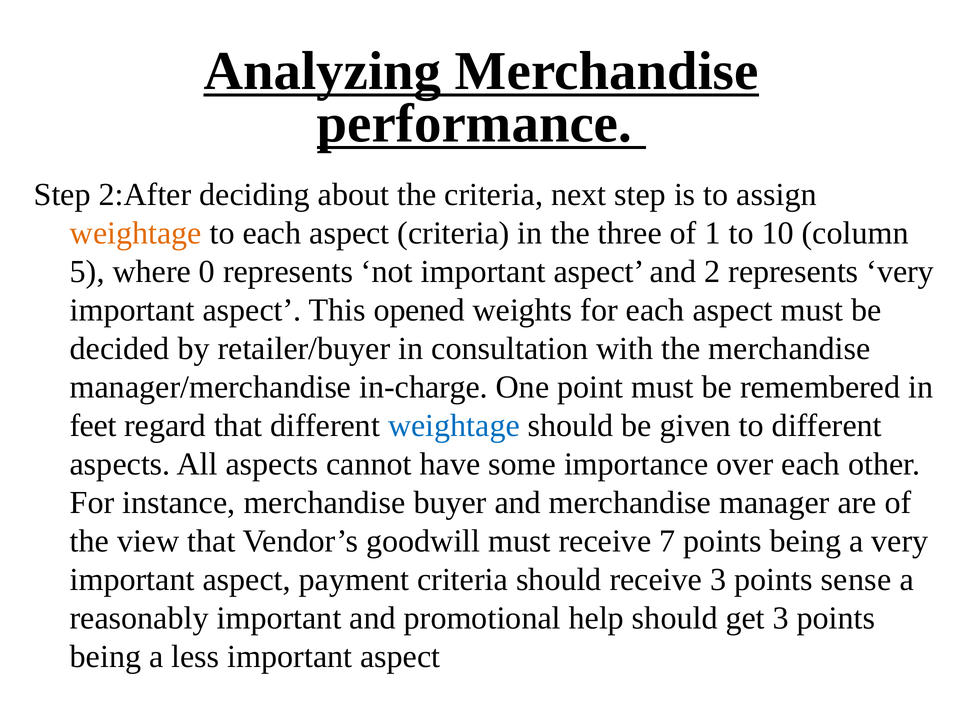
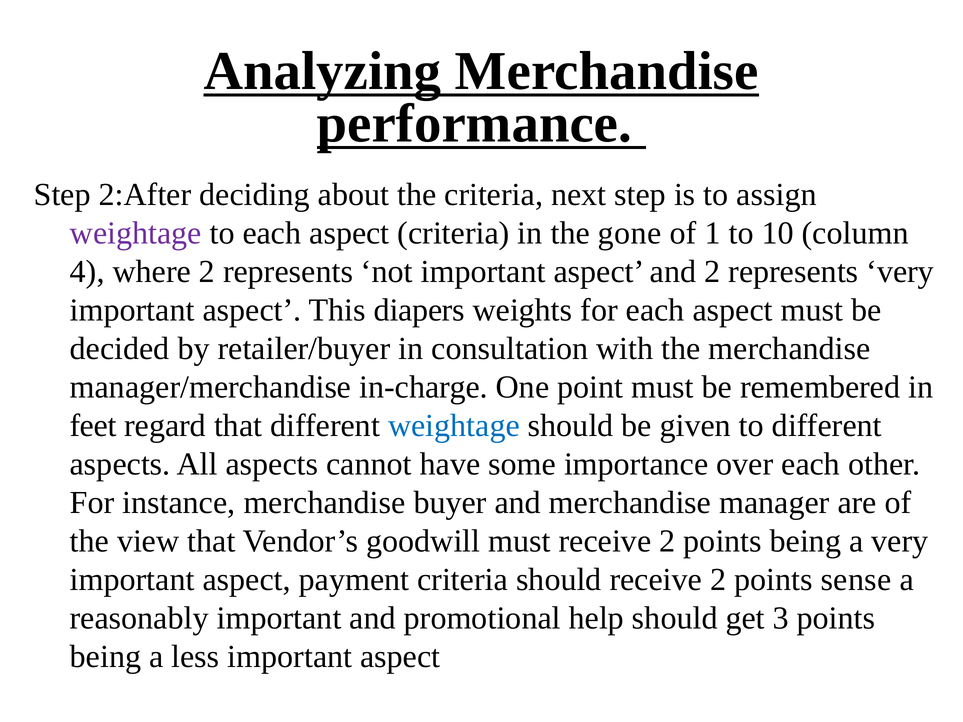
weightage at (136, 233) colour: orange -> purple
three: three -> gone
5: 5 -> 4
where 0: 0 -> 2
opened: opened -> diapers
must receive 7: 7 -> 2
should receive 3: 3 -> 2
